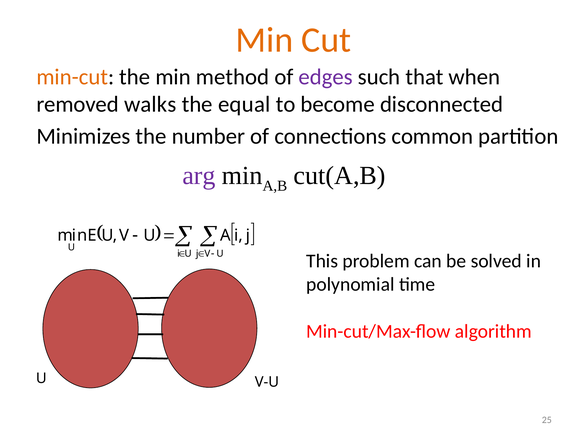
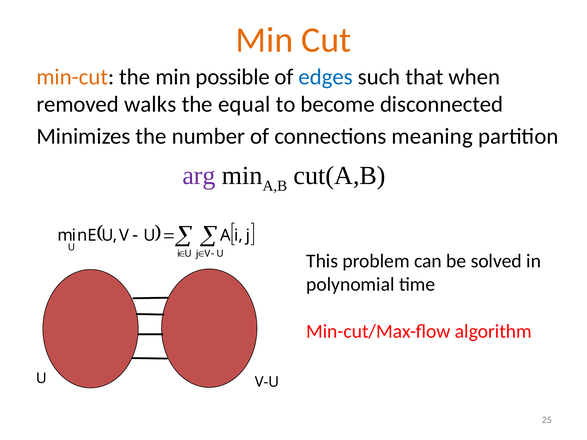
method: method -> possible
edges colour: purple -> blue
common: common -> meaning
